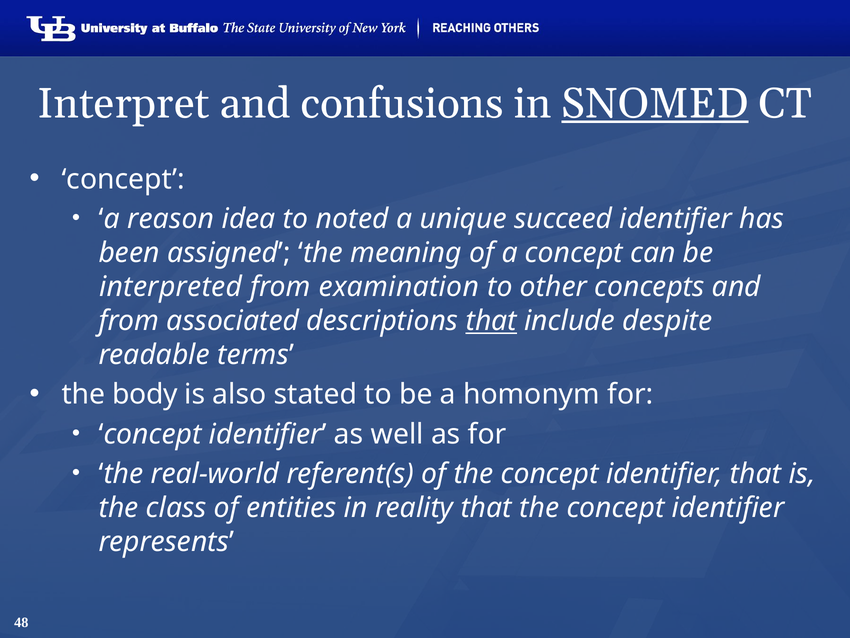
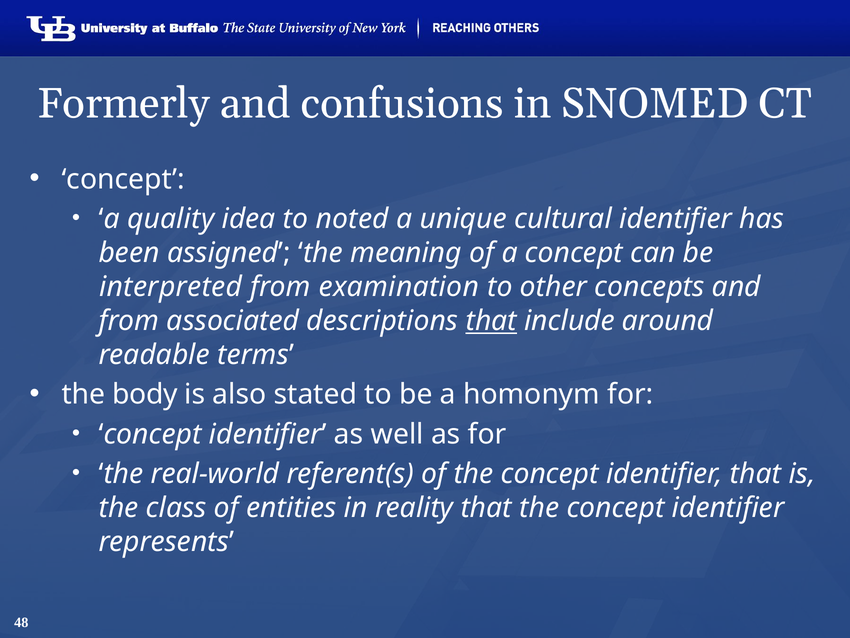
Interpret: Interpret -> Formerly
SNOMED underline: present -> none
reason: reason -> quality
succeed: succeed -> cultural
despite: despite -> around
